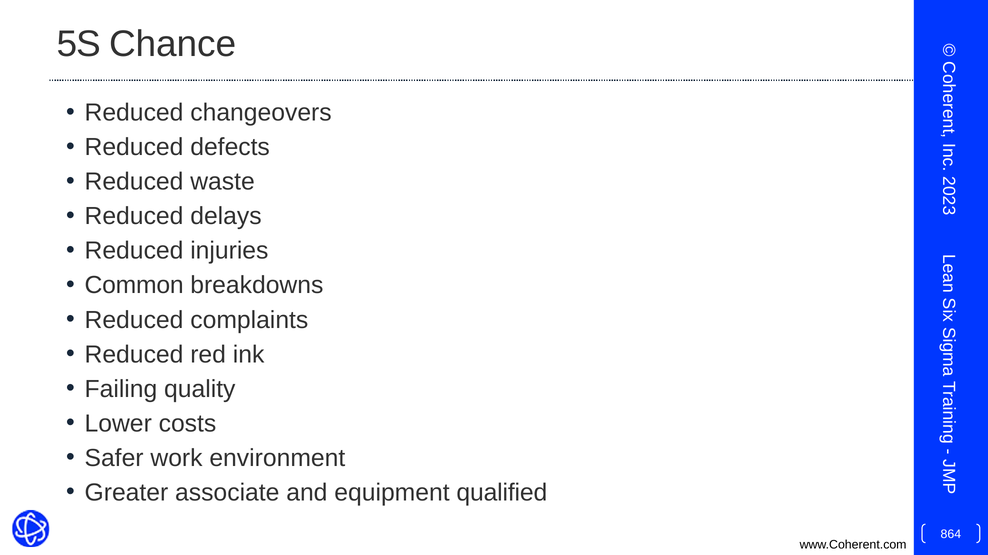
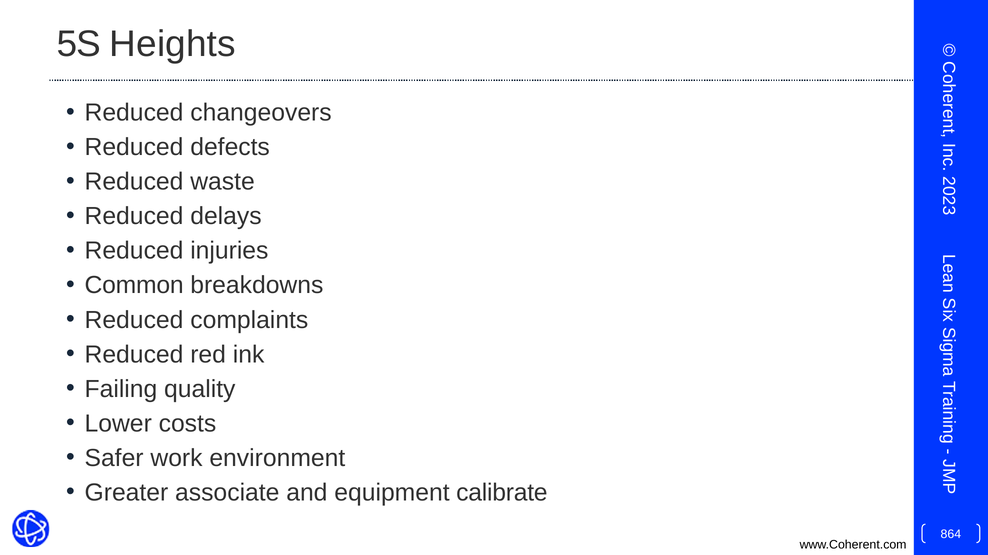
Chance: Chance -> Heights
qualified: qualified -> calibrate
